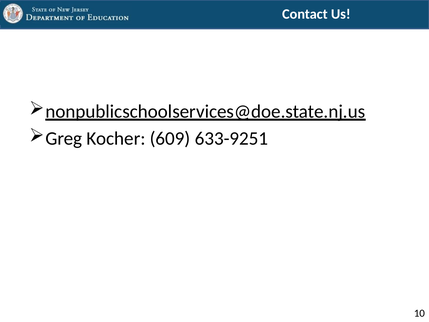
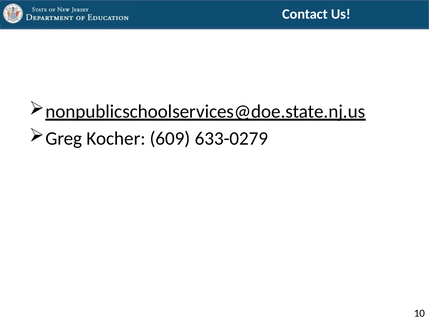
633-9251: 633-9251 -> 633-0279
